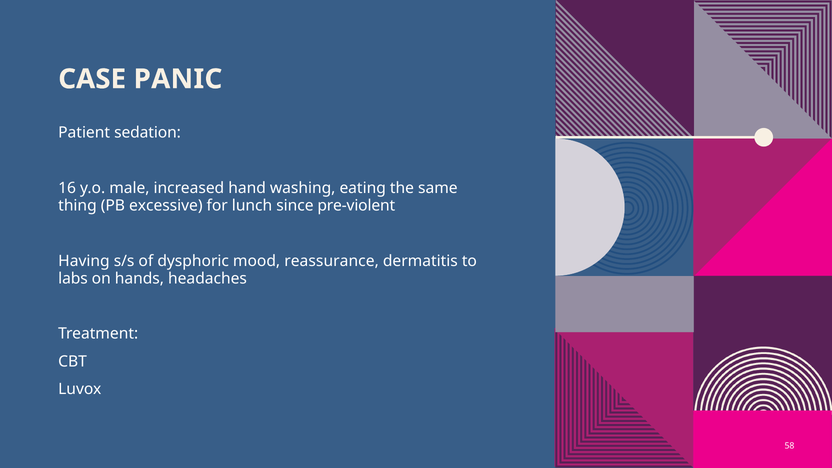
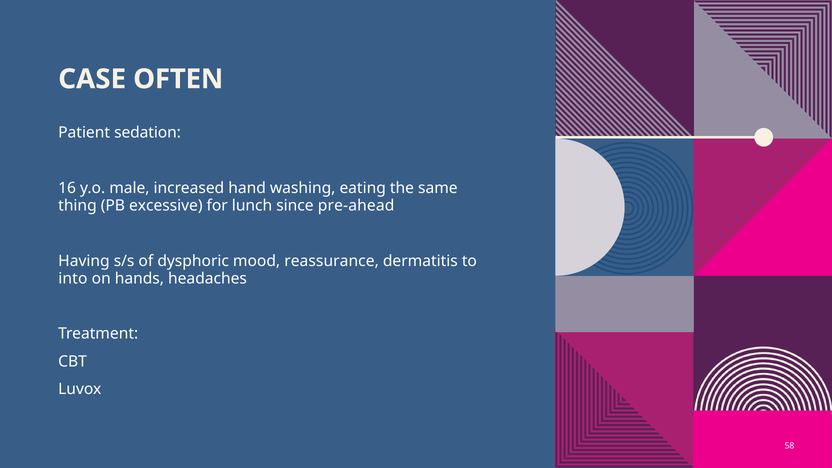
PANIC: PANIC -> OFTEN
pre-violent: pre-violent -> pre-ahead
labs: labs -> into
